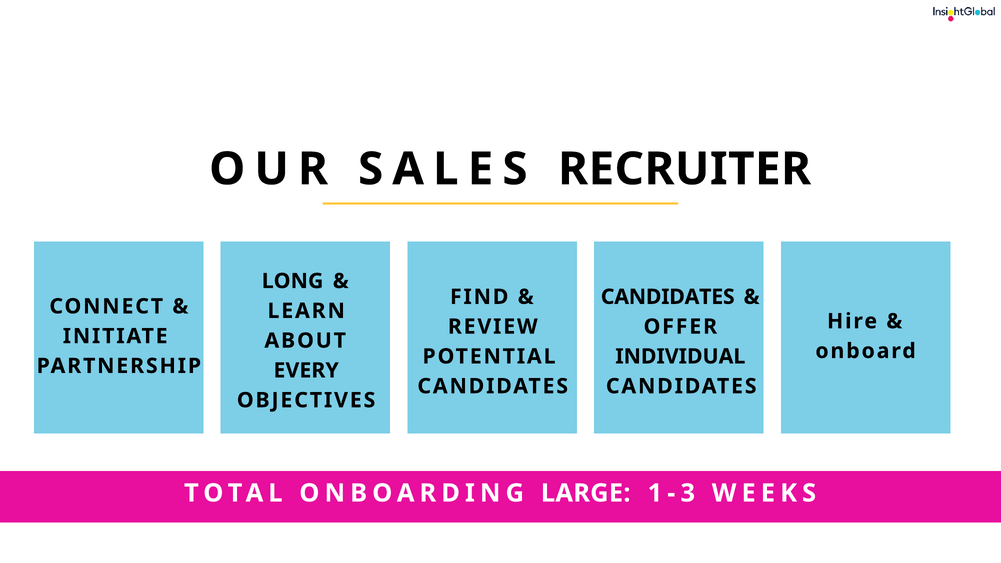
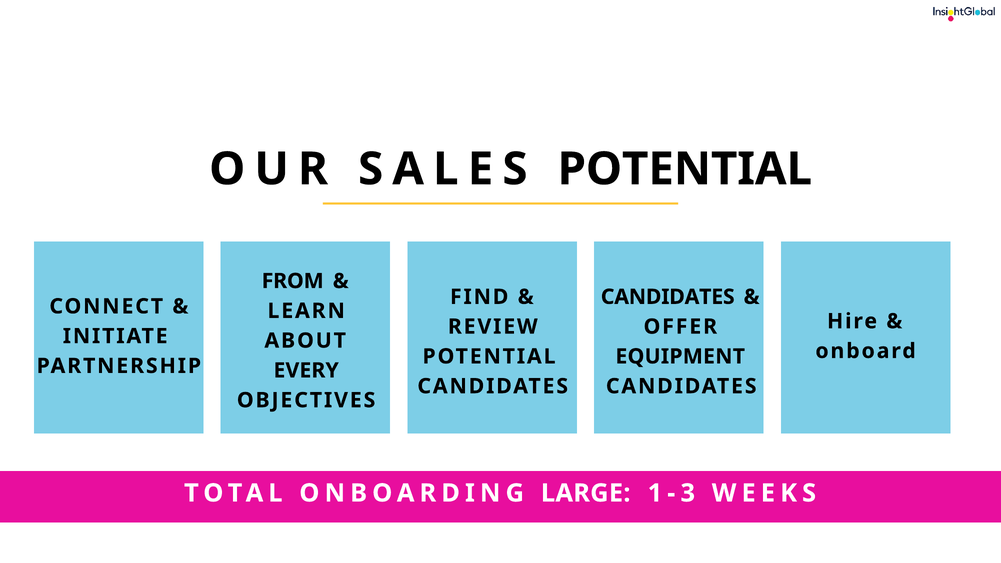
SALES RECRUITER: RECRUITER -> POTENTIAL
LONG: LONG -> FROM
INDIVIDUAL: INDIVIDUAL -> EQUIPMENT
